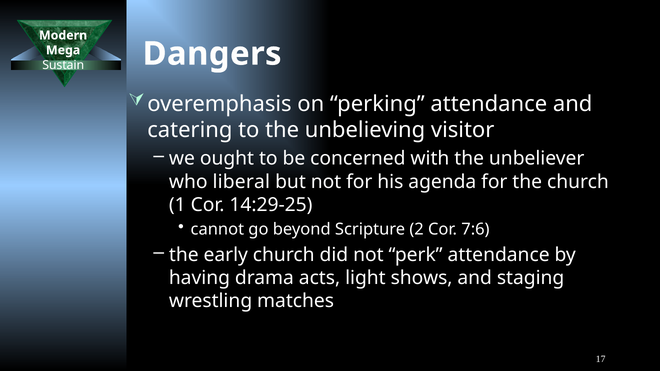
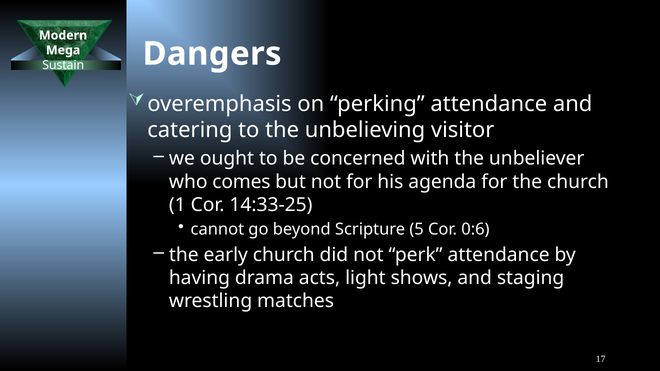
liberal: liberal -> comes
14:29-25: 14:29-25 -> 14:33-25
2: 2 -> 5
7:6: 7:6 -> 0:6
